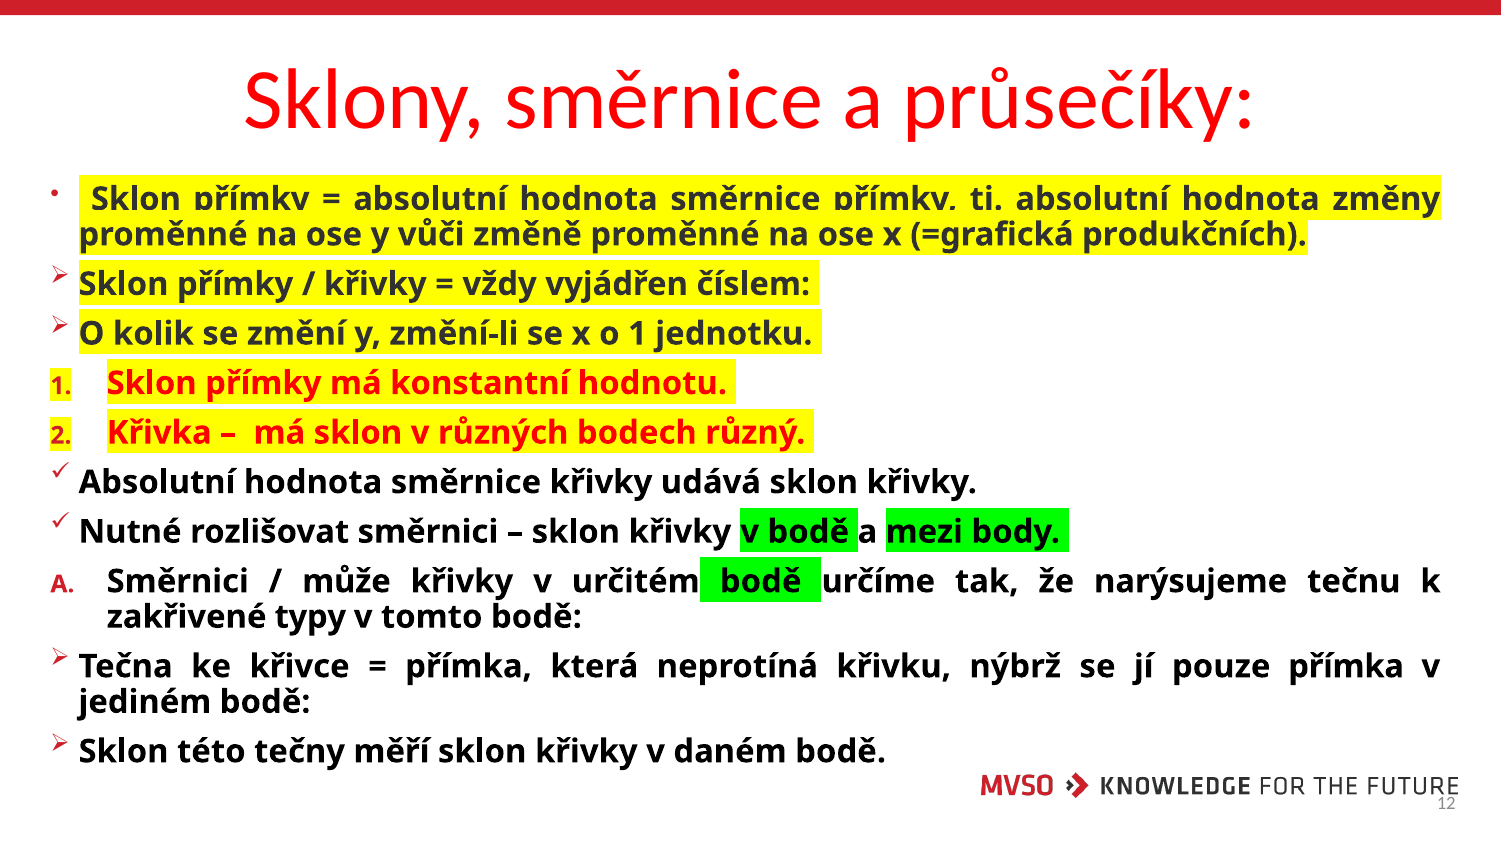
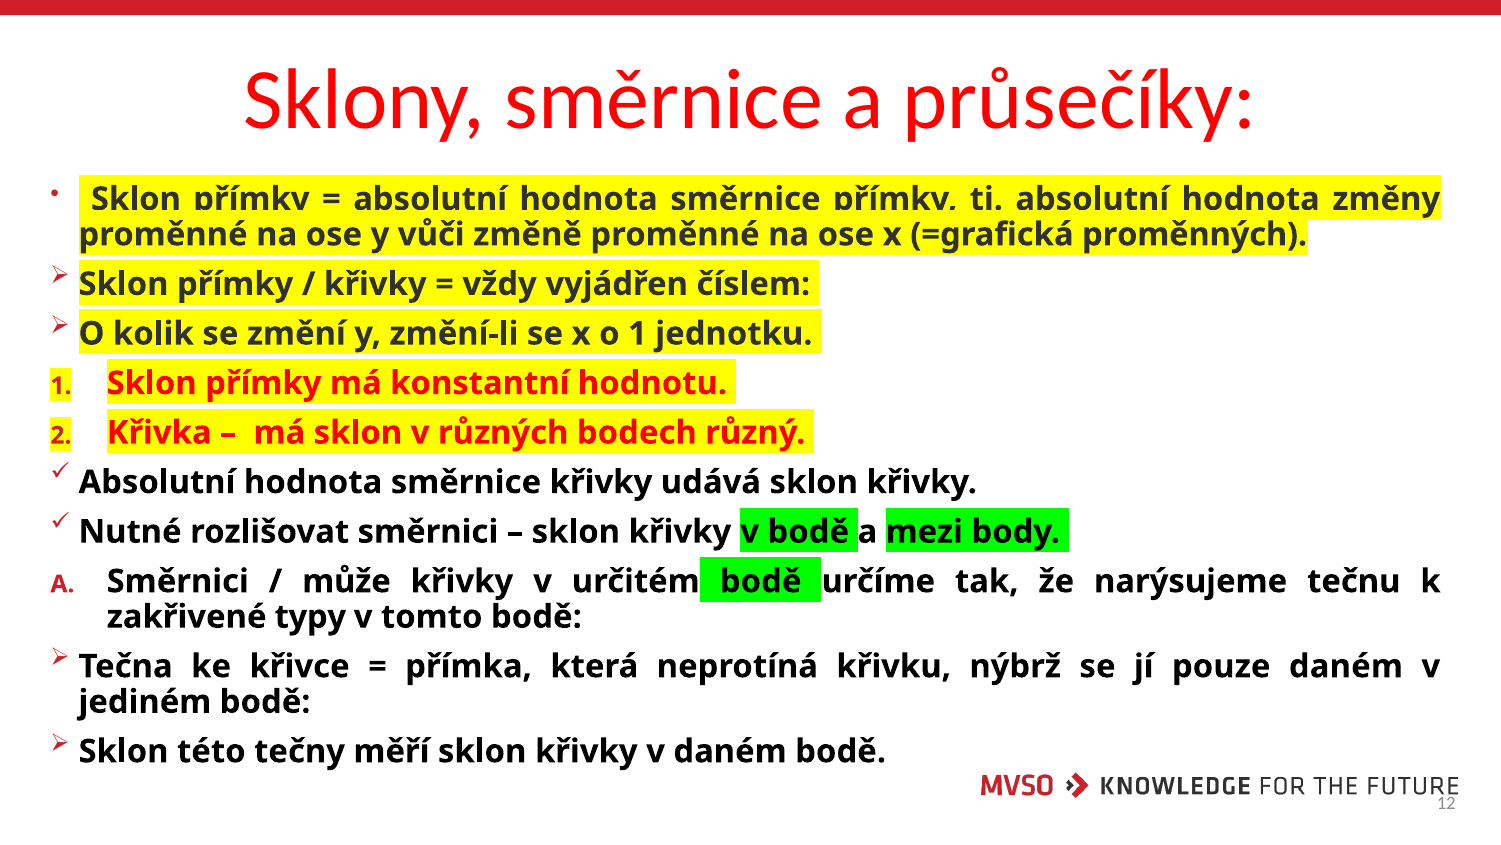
produkčních: produkčních -> proměnných
pouze přímka: přímka -> daném
